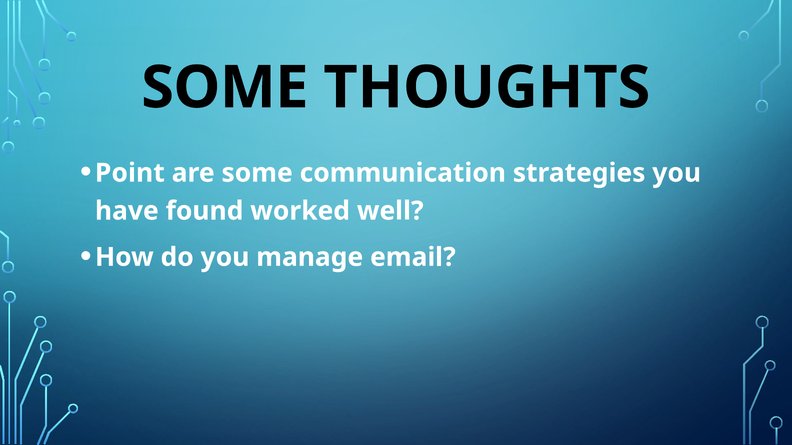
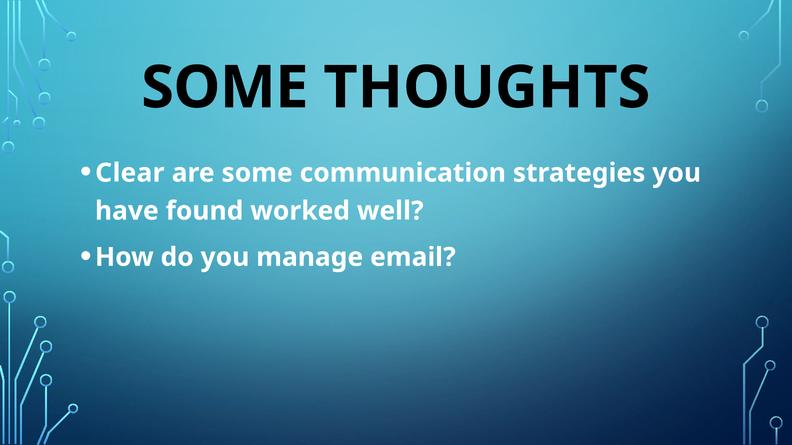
Point: Point -> Clear
